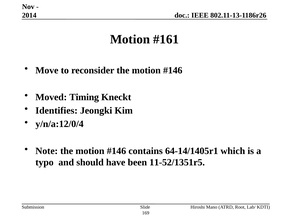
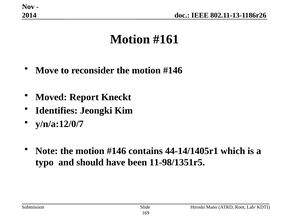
Timing: Timing -> Report
y/n/a:12/0/4: y/n/a:12/0/4 -> y/n/a:12/0/7
64-14/1405r1: 64-14/1405r1 -> 44-14/1405r1
11-52/1351r5: 11-52/1351r5 -> 11-98/1351r5
